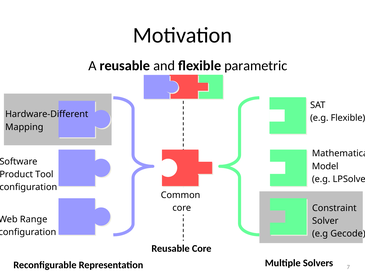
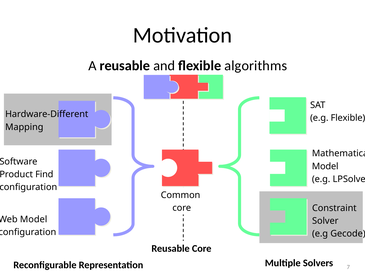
parametric: parametric -> algorithms
Tool: Tool -> Find
Range at (34, 219): Range -> Model
